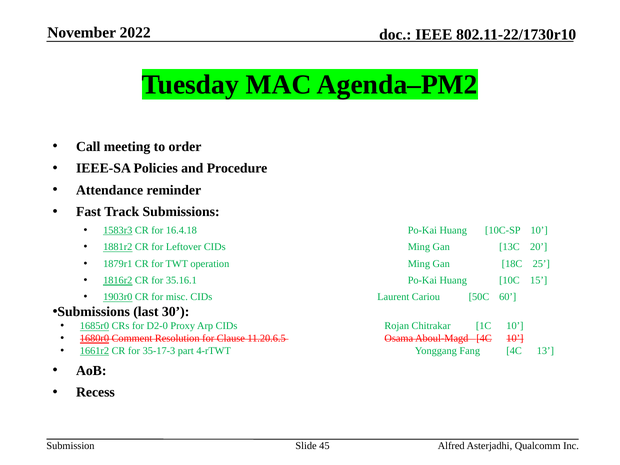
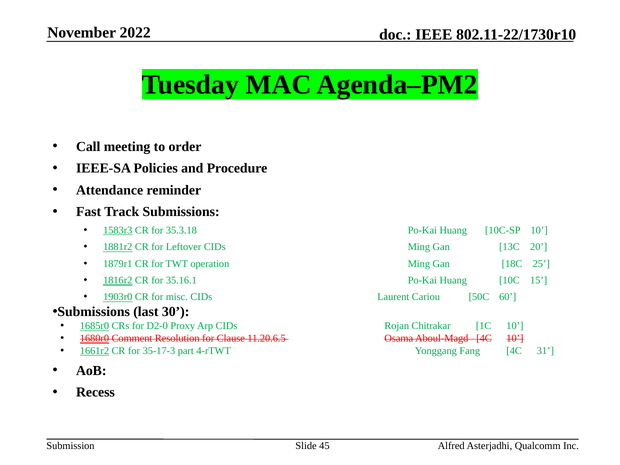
16.4.18: 16.4.18 -> 35.3.18
13: 13 -> 31
